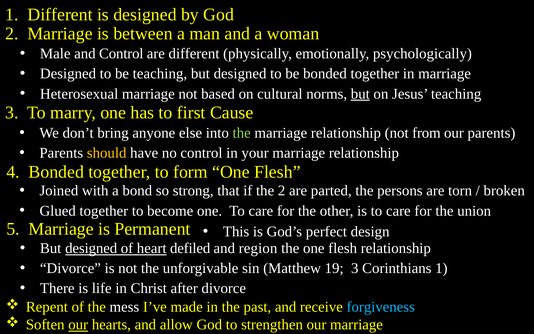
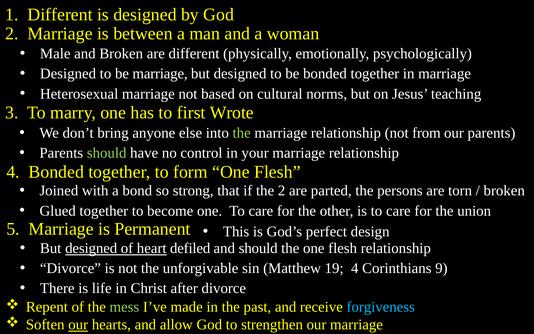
and Control: Control -> Broken
be teaching: teaching -> marriage
but at (360, 94) underline: present -> none
Cause: Cause -> Wrote
should at (107, 153) colour: yellow -> light green
and region: region -> should
19 3: 3 -> 4
Corinthians 1: 1 -> 9
mess colour: white -> light green
